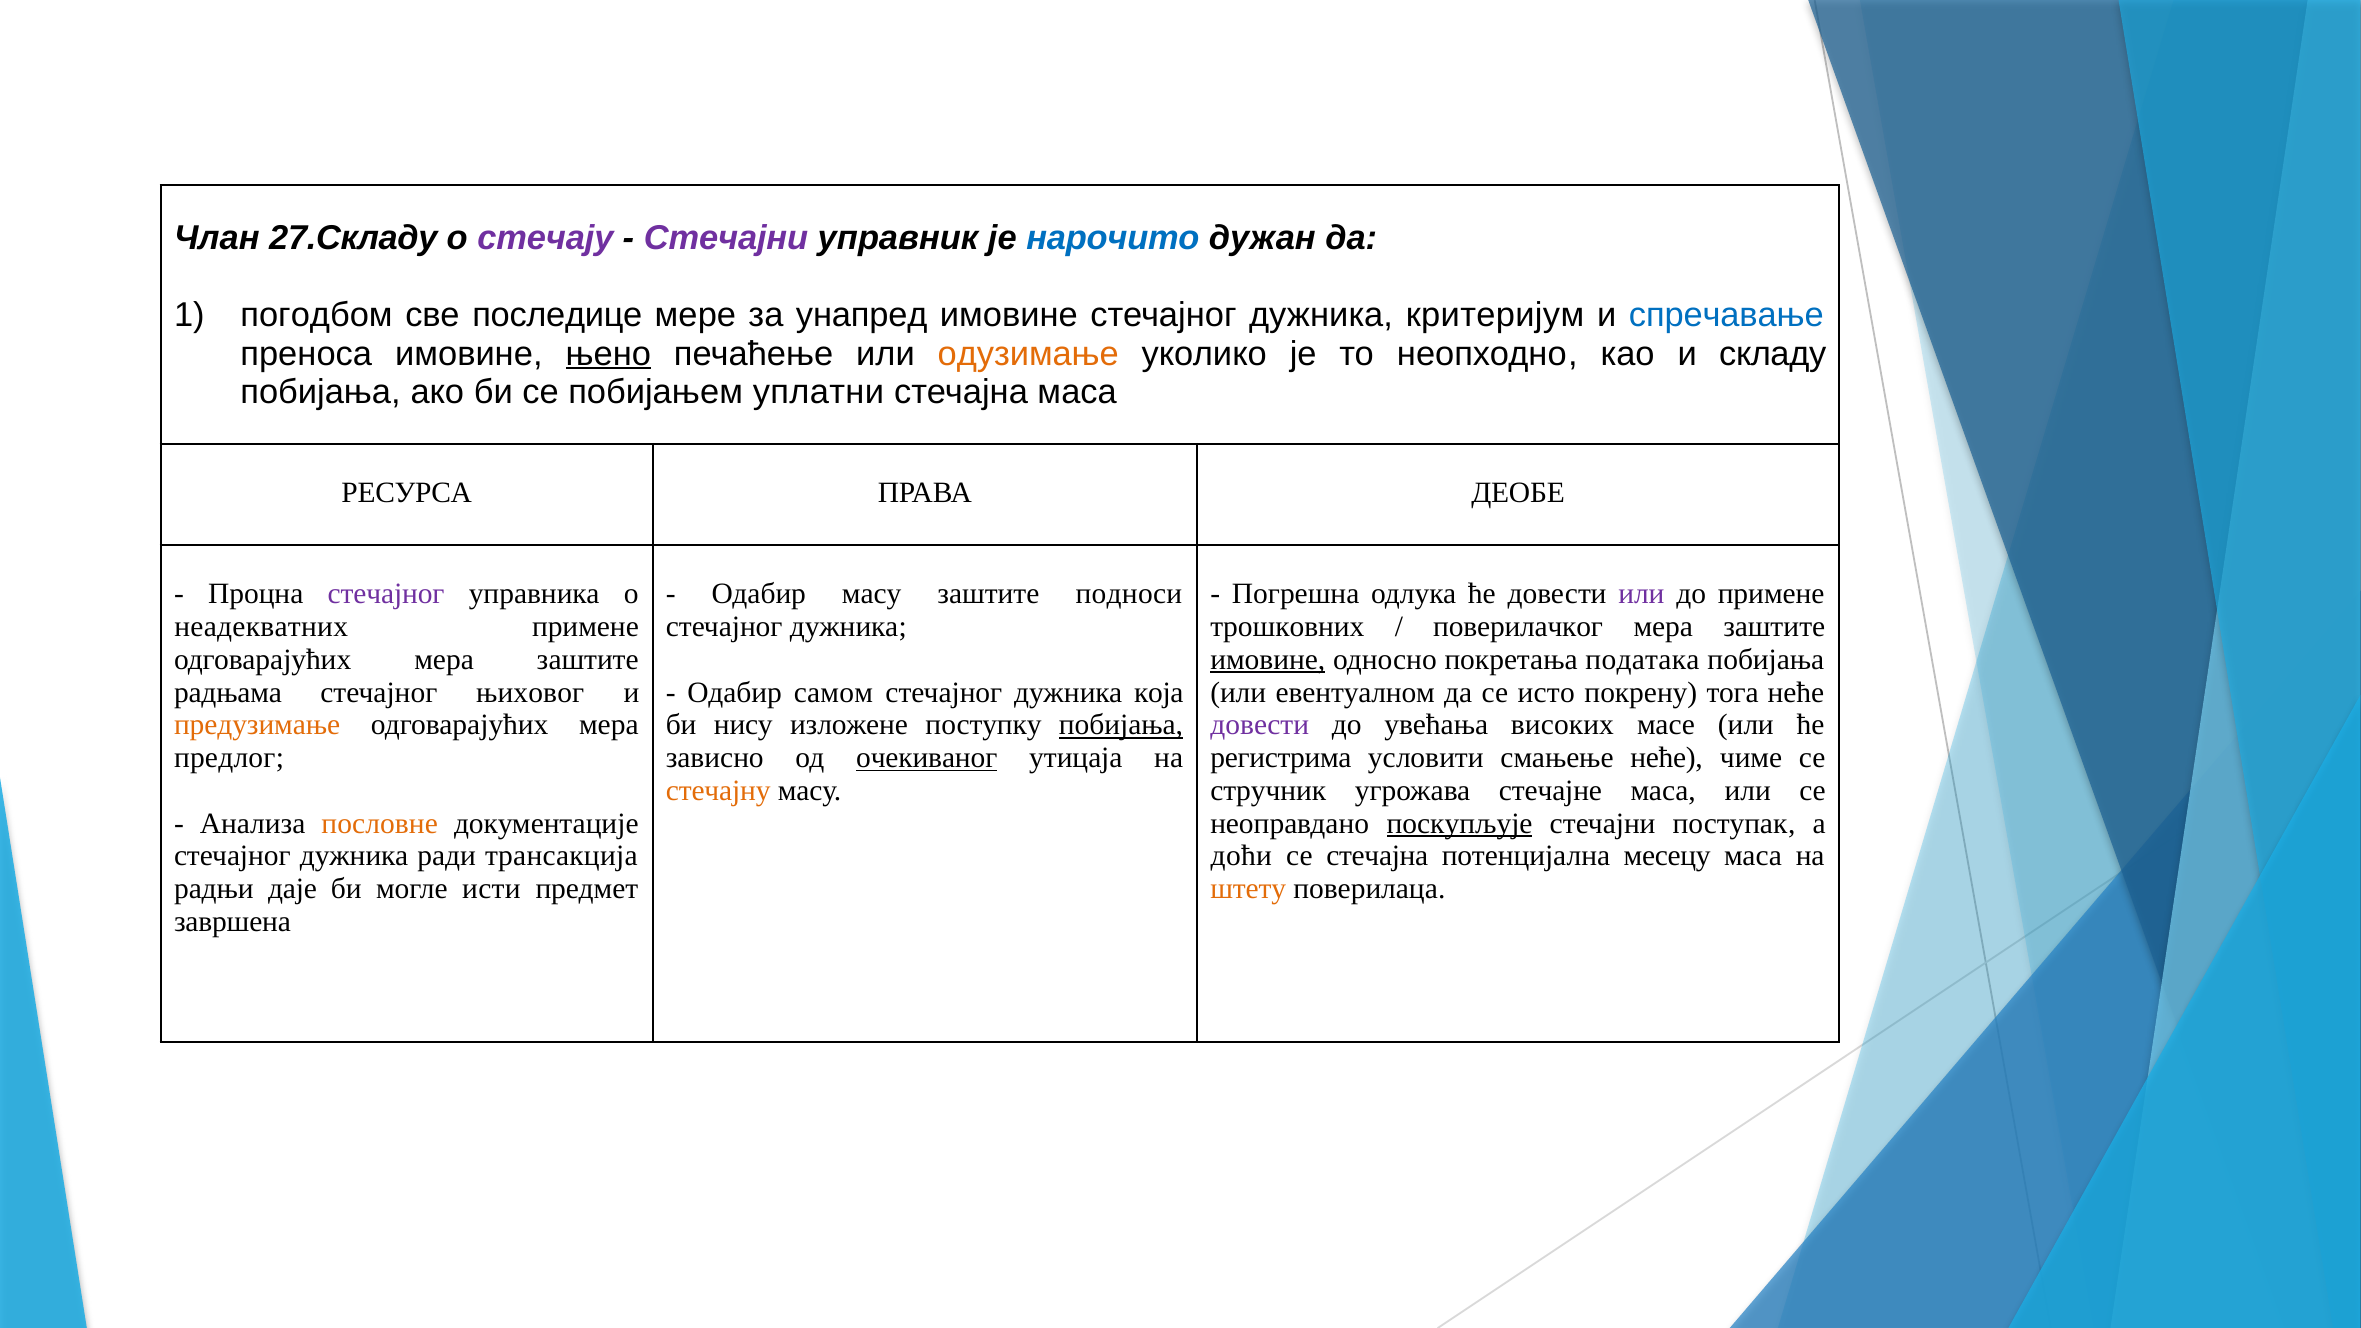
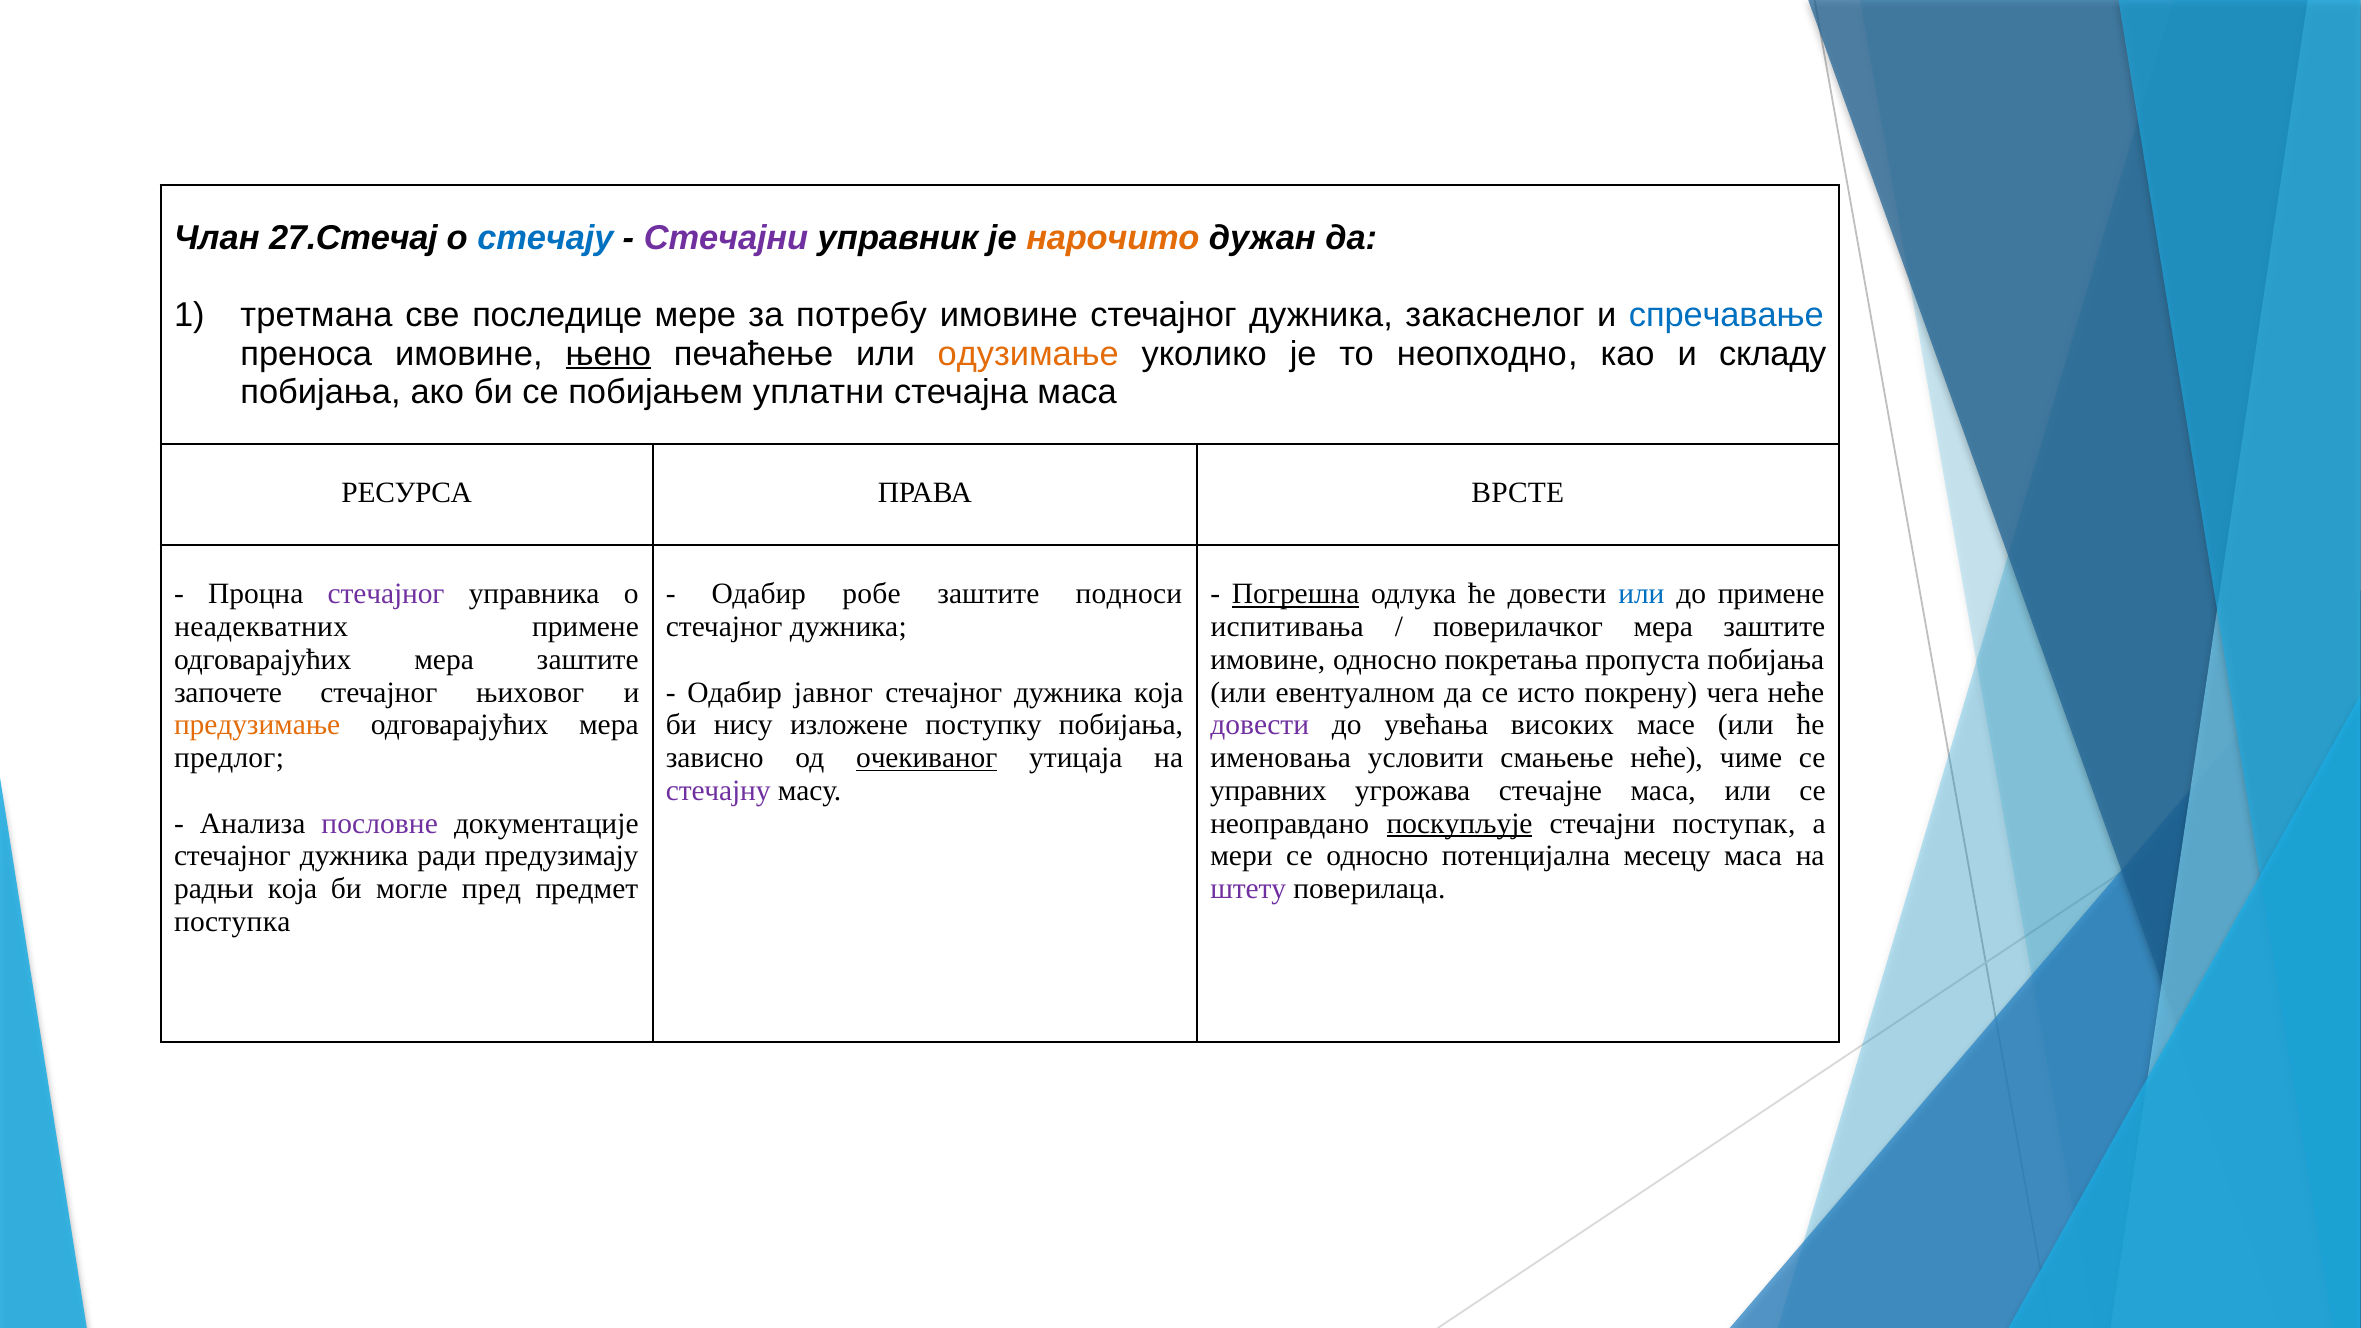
27.Складу: 27.Складу -> 27.Стечај
стечају colour: purple -> blue
нарочито colour: blue -> orange
погодбом: погодбом -> третмана
унапред: унапред -> потребу
критеријум: критеријум -> закаснелог
ДЕОБЕ: ДЕОБЕ -> ВРСТЕ
Одабир масу: масу -> робе
Погрешна underline: none -> present
или at (1641, 594) colour: purple -> blue
трошковних: трошковних -> испитивања
имовине at (1268, 660) underline: present -> none
података: података -> пропуста
радњама: радњама -> започете
самом: самом -> јавног
тога: тога -> чега
побијања at (1121, 725) underline: present -> none
регистрима: регистрима -> именовања
стечајну colour: orange -> purple
стручник: стручник -> управних
пословне colour: orange -> purple
трансакција: трансакција -> предузимају
доћи: доћи -> мери
се стечајна: стечајна -> односно
радњи даје: даје -> која
исти: исти -> пред
штету colour: orange -> purple
завршена: завршена -> поступка
